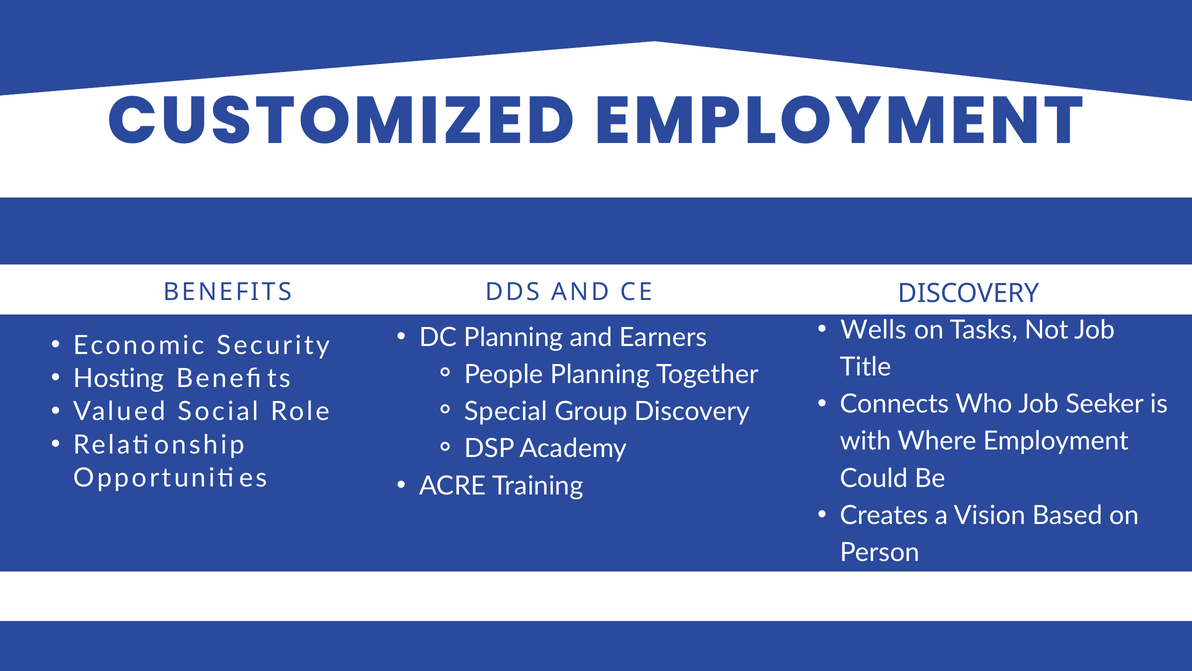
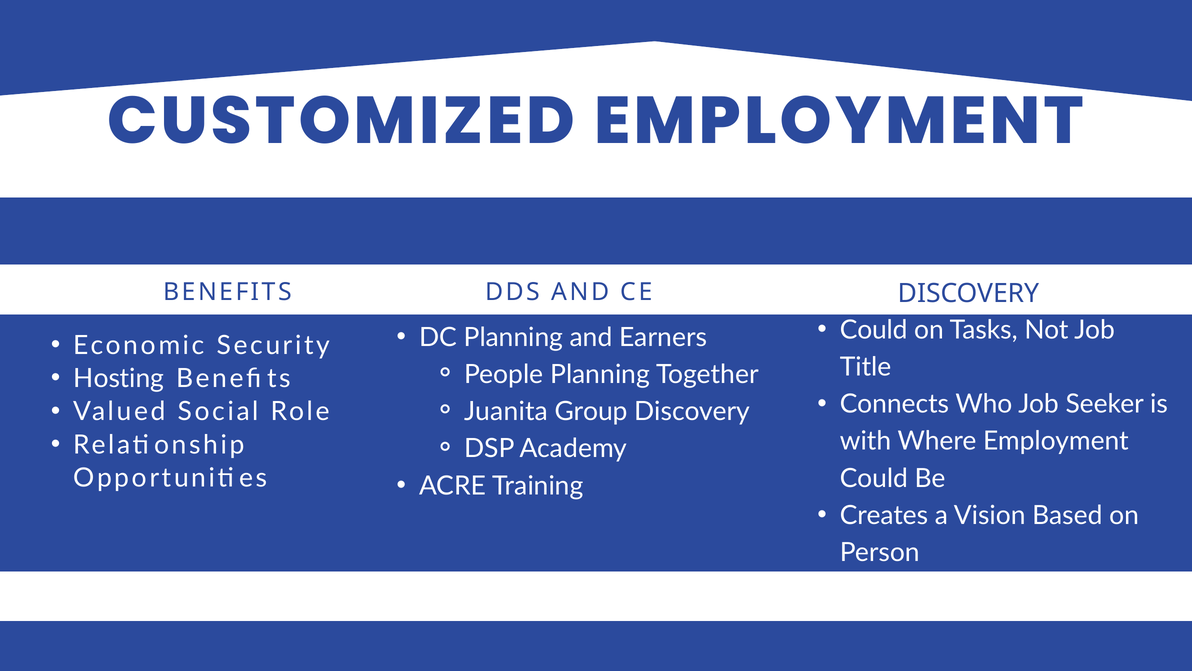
Wells at (873, 330): Wells -> Could
Special: Special -> Juanita
